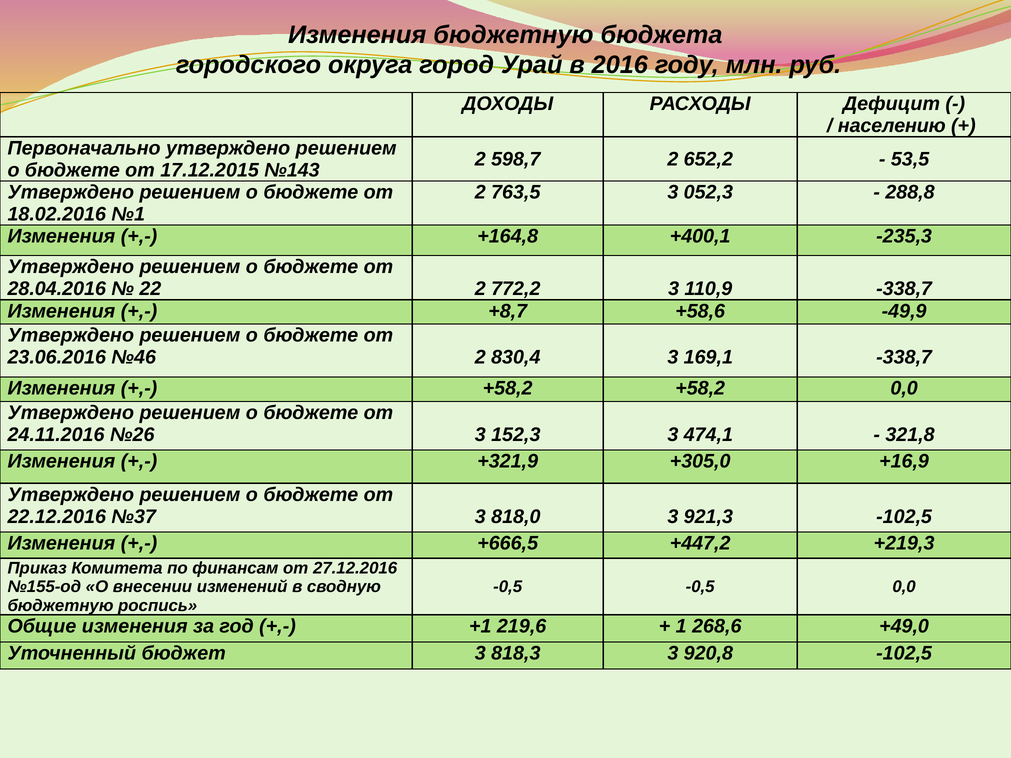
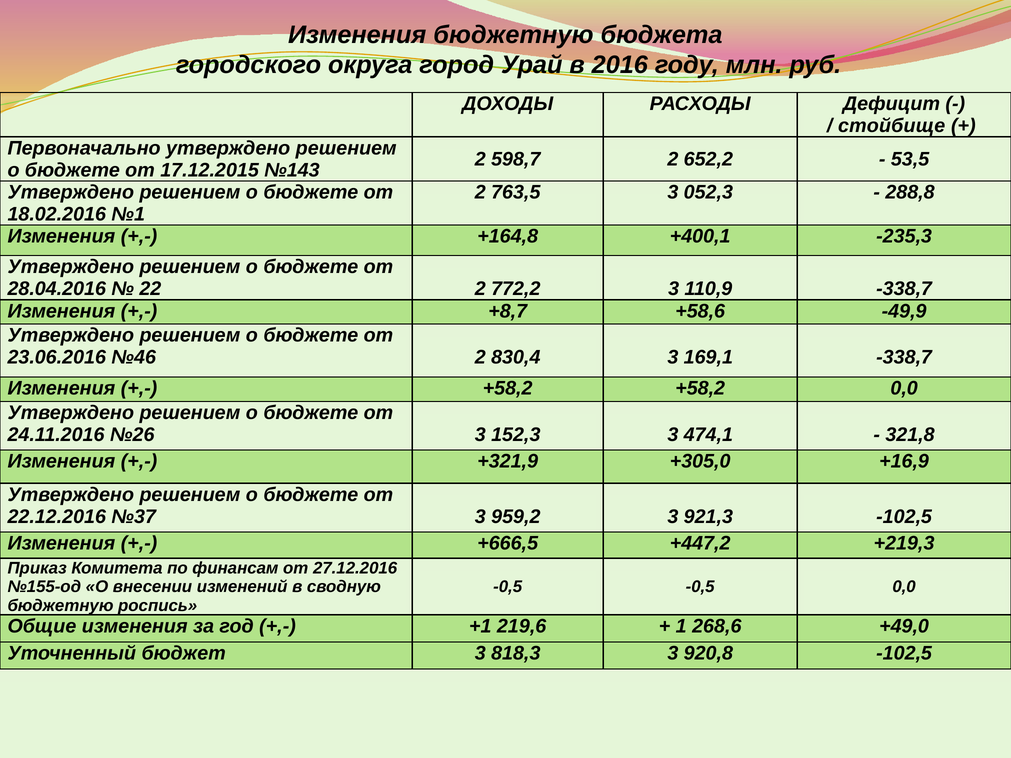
населению: населению -> стойбище
818,0: 818,0 -> 959,2
